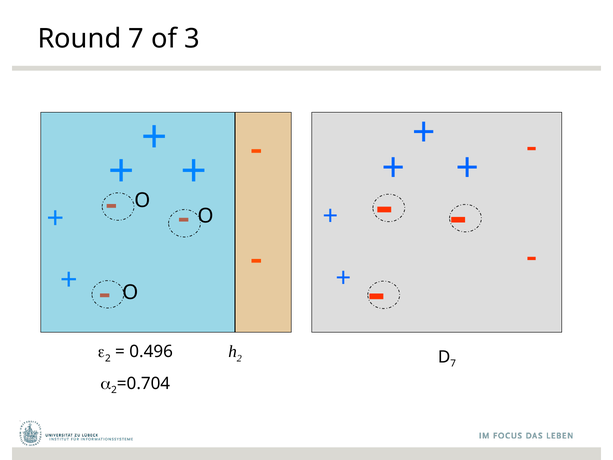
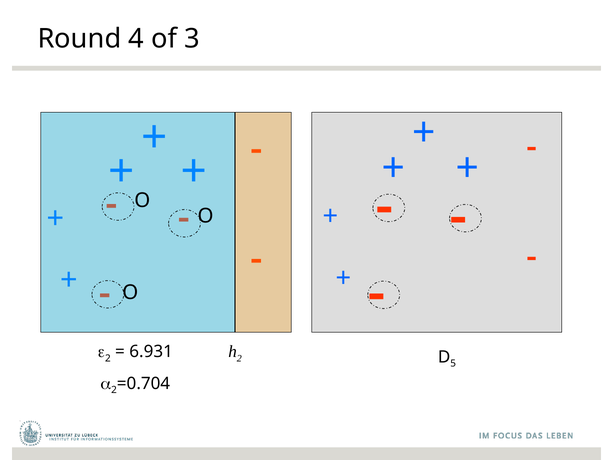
Round 7: 7 -> 4
0.496: 0.496 -> 6.931
7 at (453, 363): 7 -> 5
